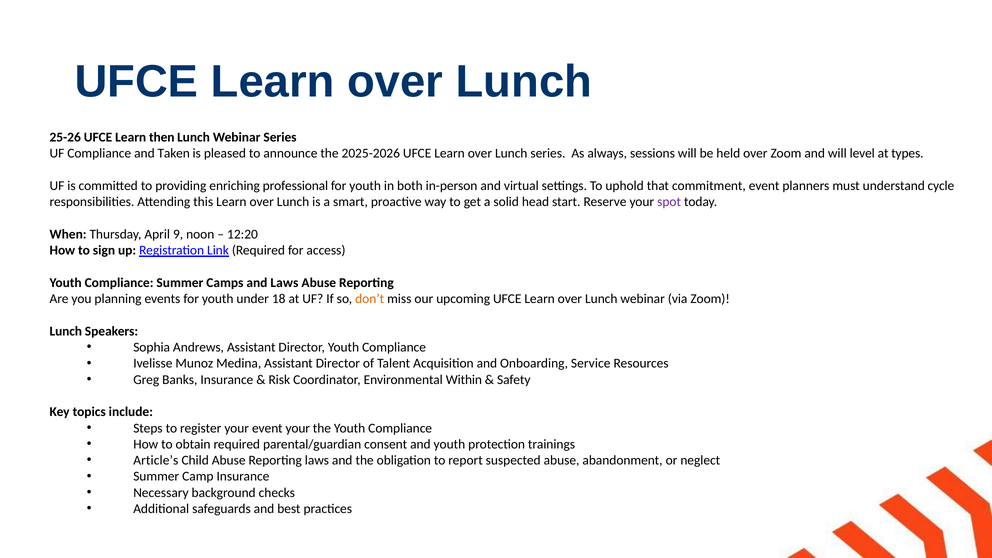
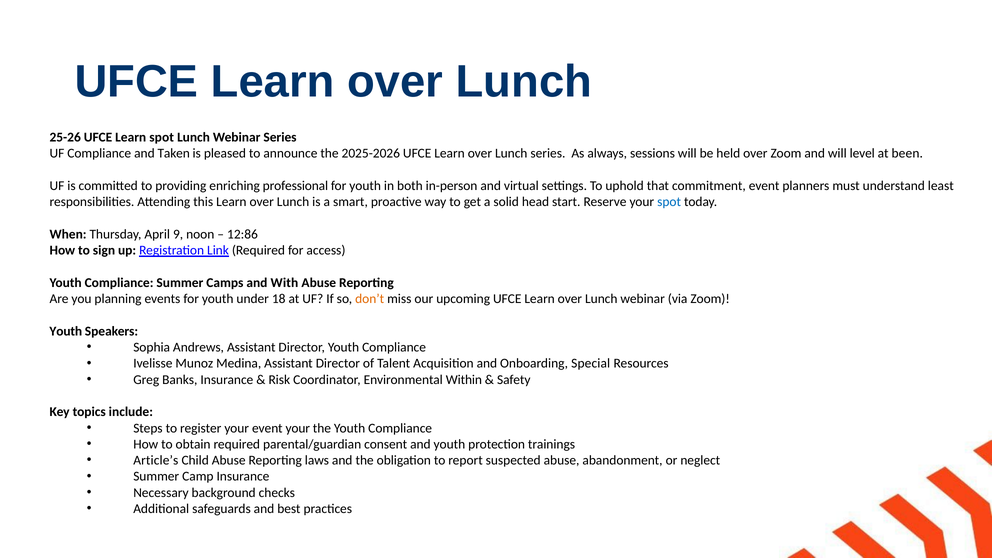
Learn then: then -> spot
types: types -> been
cycle: cycle -> least
spot at (669, 202) colour: purple -> blue
12:20: 12:20 -> 12:86
and Laws: Laws -> With
Lunch at (66, 331): Lunch -> Youth
Service: Service -> Special
